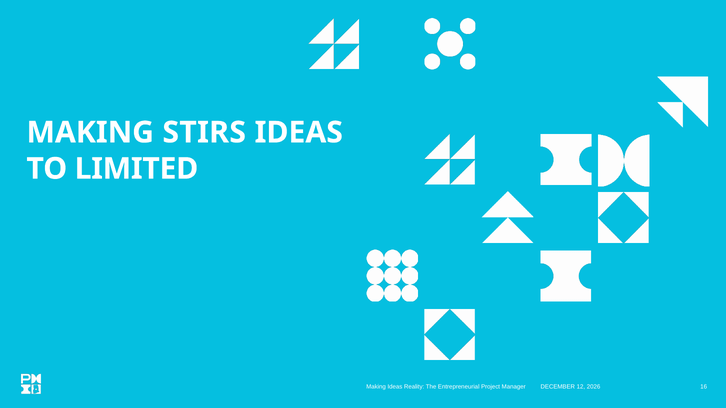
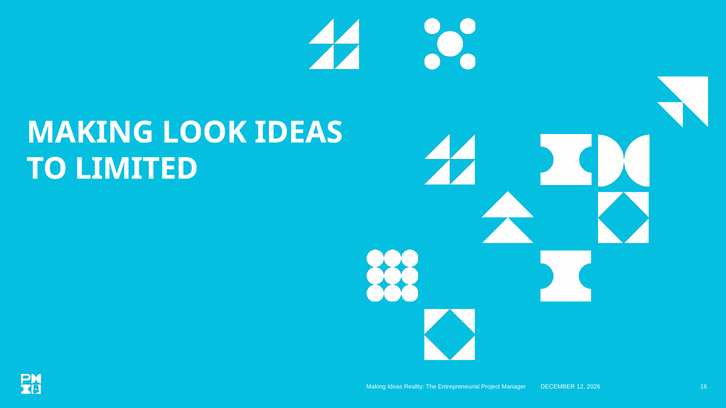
STIRS: STIRS -> LOOK
